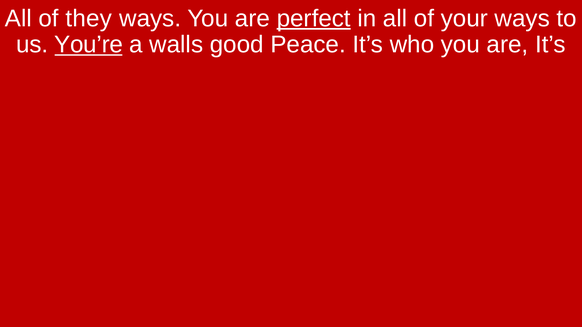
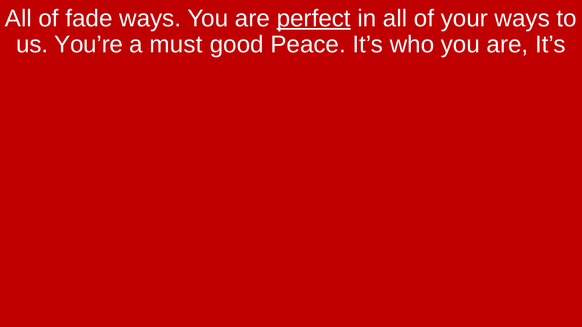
they: they -> fade
You’re underline: present -> none
walls: walls -> must
